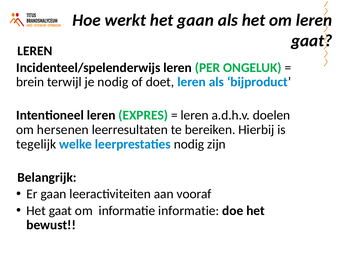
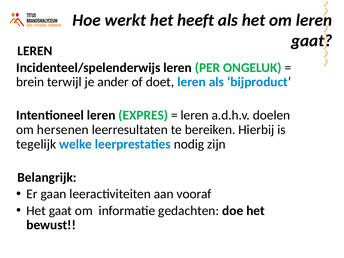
het gaan: gaan -> heeft
je nodig: nodig -> ander
informatie informatie: informatie -> gedachten
